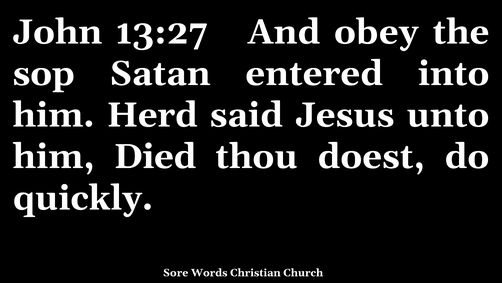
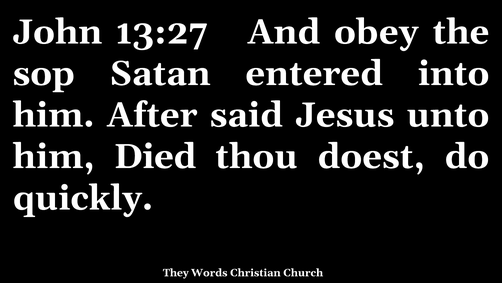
Herd: Herd -> After
Sore: Sore -> They
